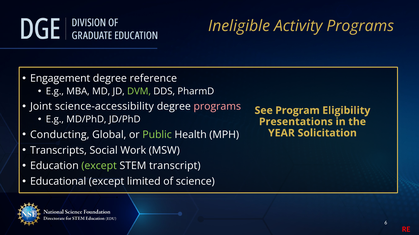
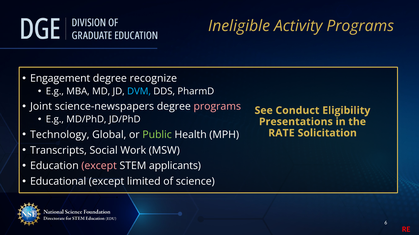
reference: reference -> recognize
DVM colour: light green -> light blue
science-accessibility: science-accessibility -> science-newspapers
Program: Program -> Conduct
YEAR: YEAR -> RATE
Conducting: Conducting -> Technology
except at (99, 166) colour: light green -> pink
transcript: transcript -> applicants
